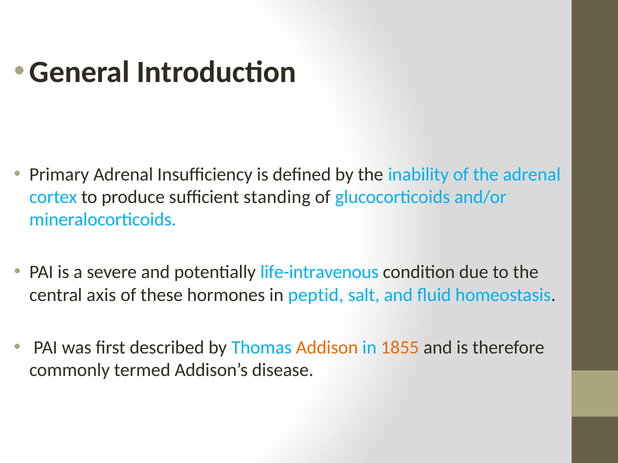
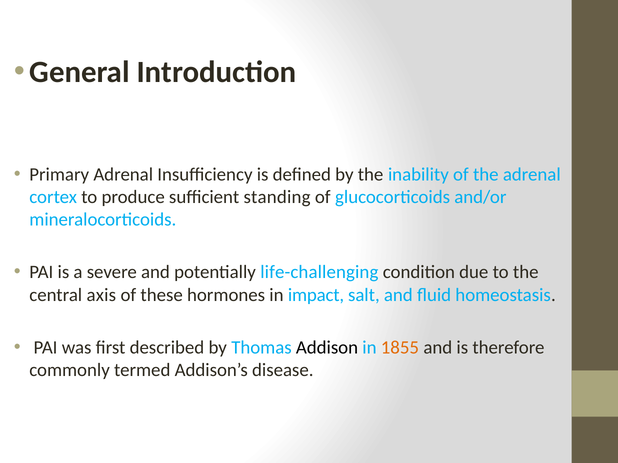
life-intravenous: life-intravenous -> life-challenging
peptid: peptid -> impact
Addison colour: orange -> black
